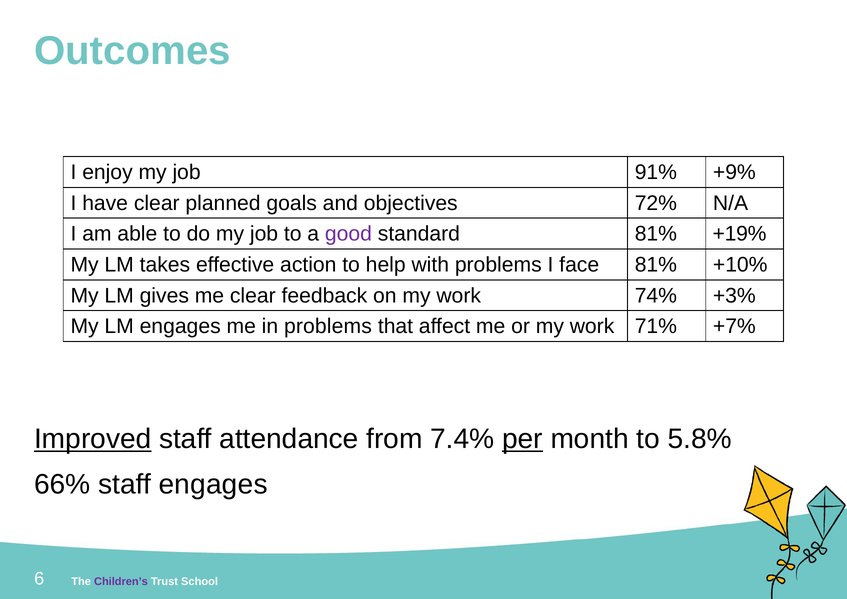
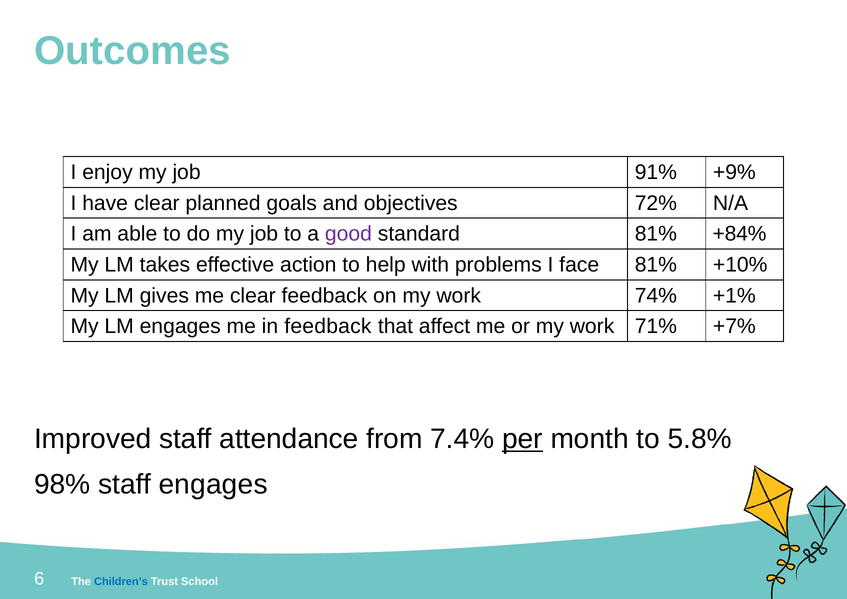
+19%: +19% -> +84%
+3%: +3% -> +1%
in problems: problems -> feedback
Improved underline: present -> none
66%: 66% -> 98%
Children’s colour: purple -> blue
